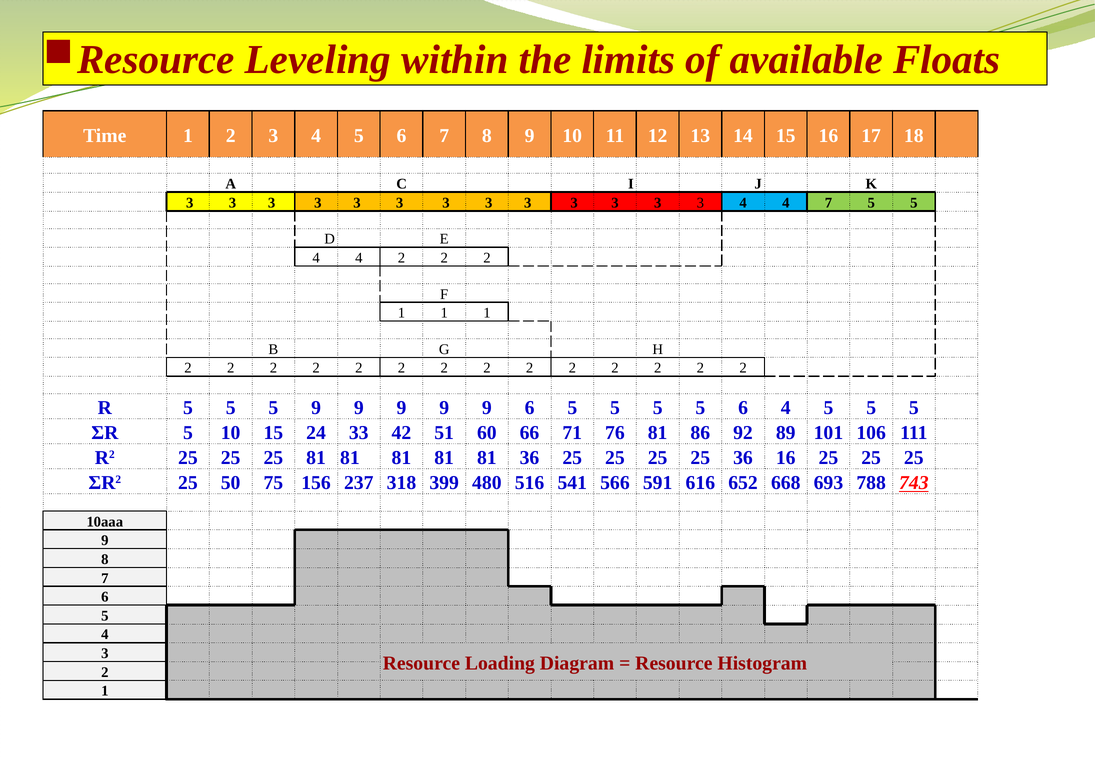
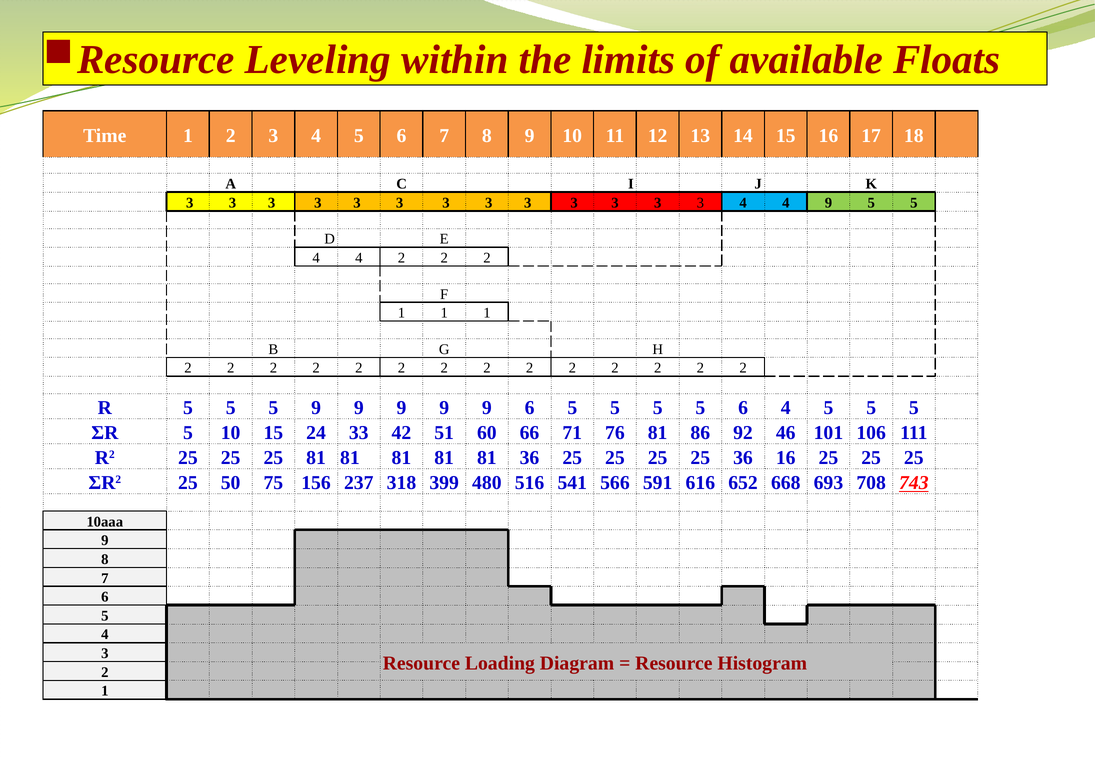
4 7: 7 -> 9
89: 89 -> 46
788: 788 -> 708
